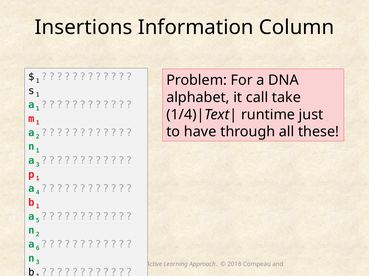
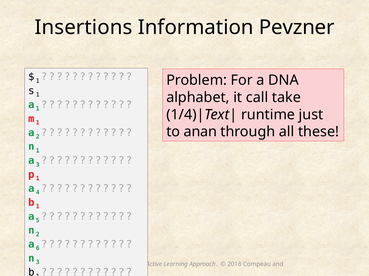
Information Column: Column -> Pevzner
have: have -> anan
